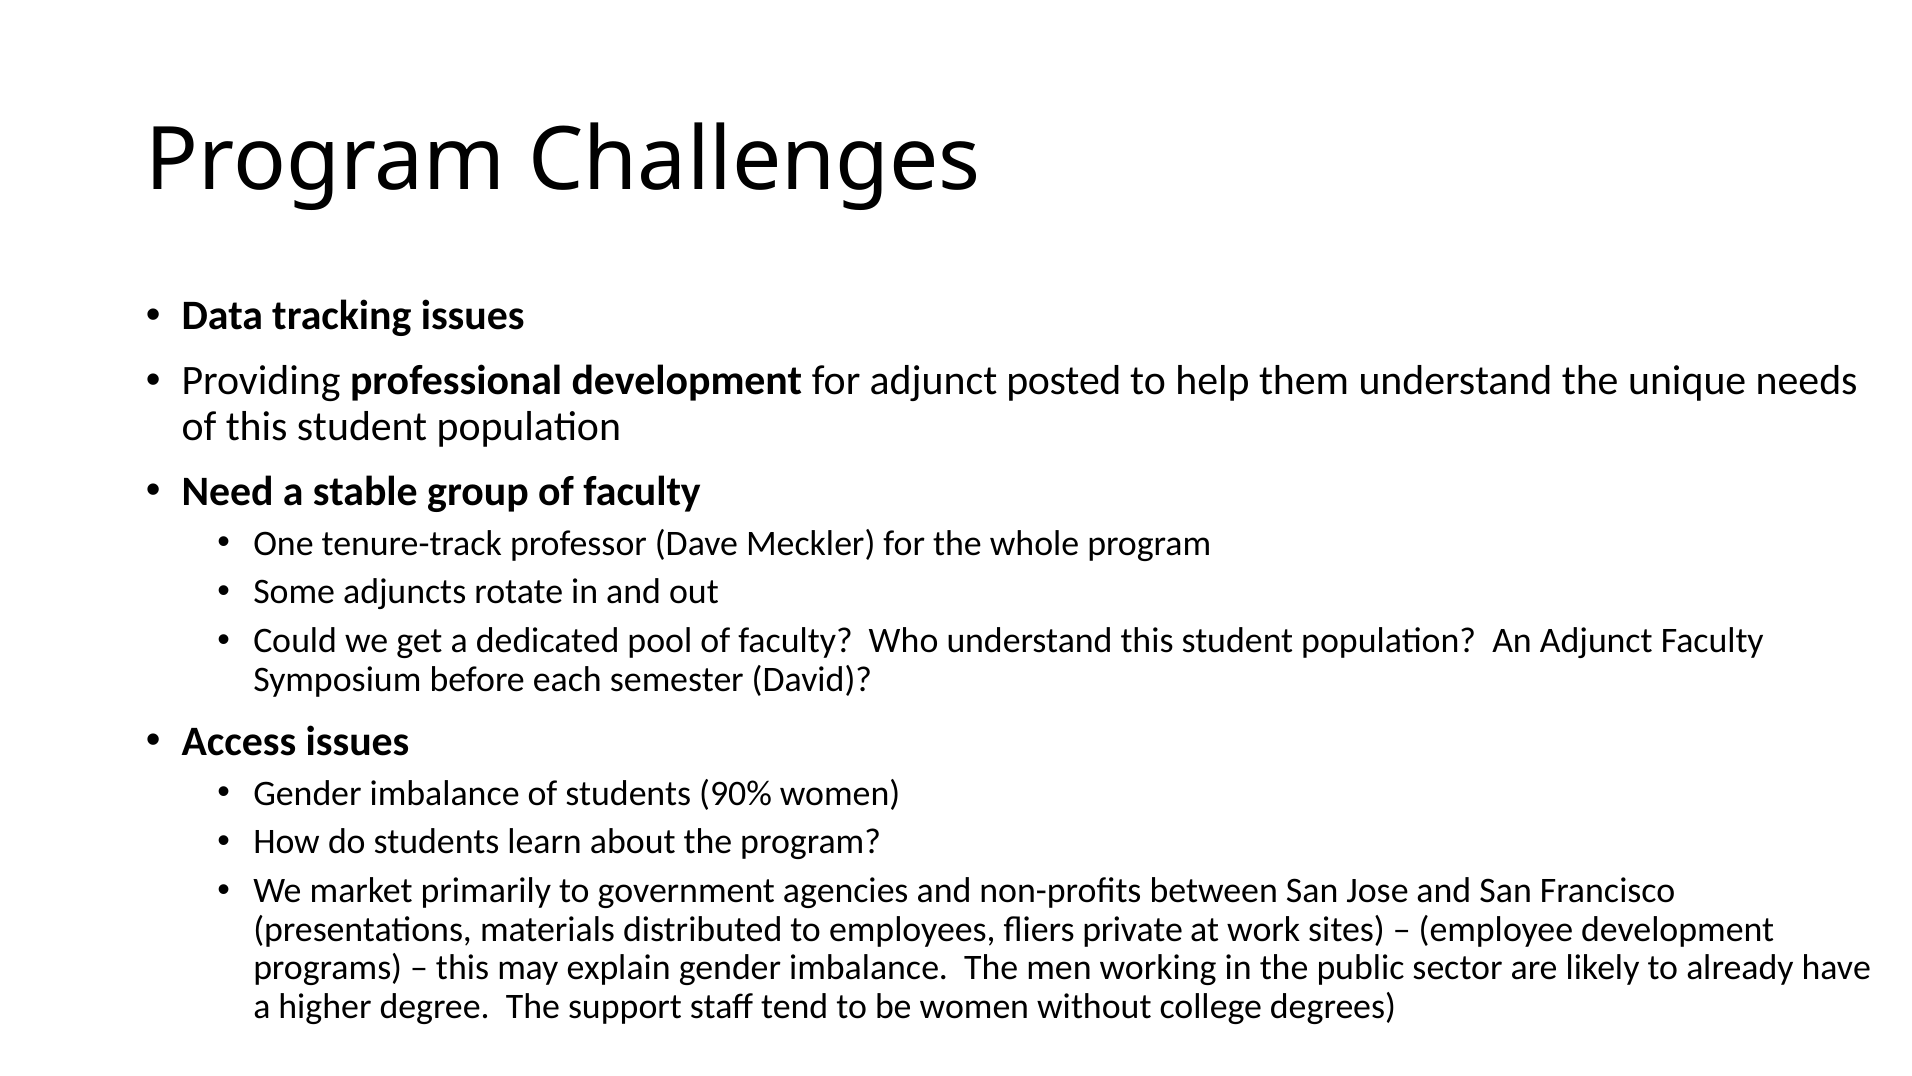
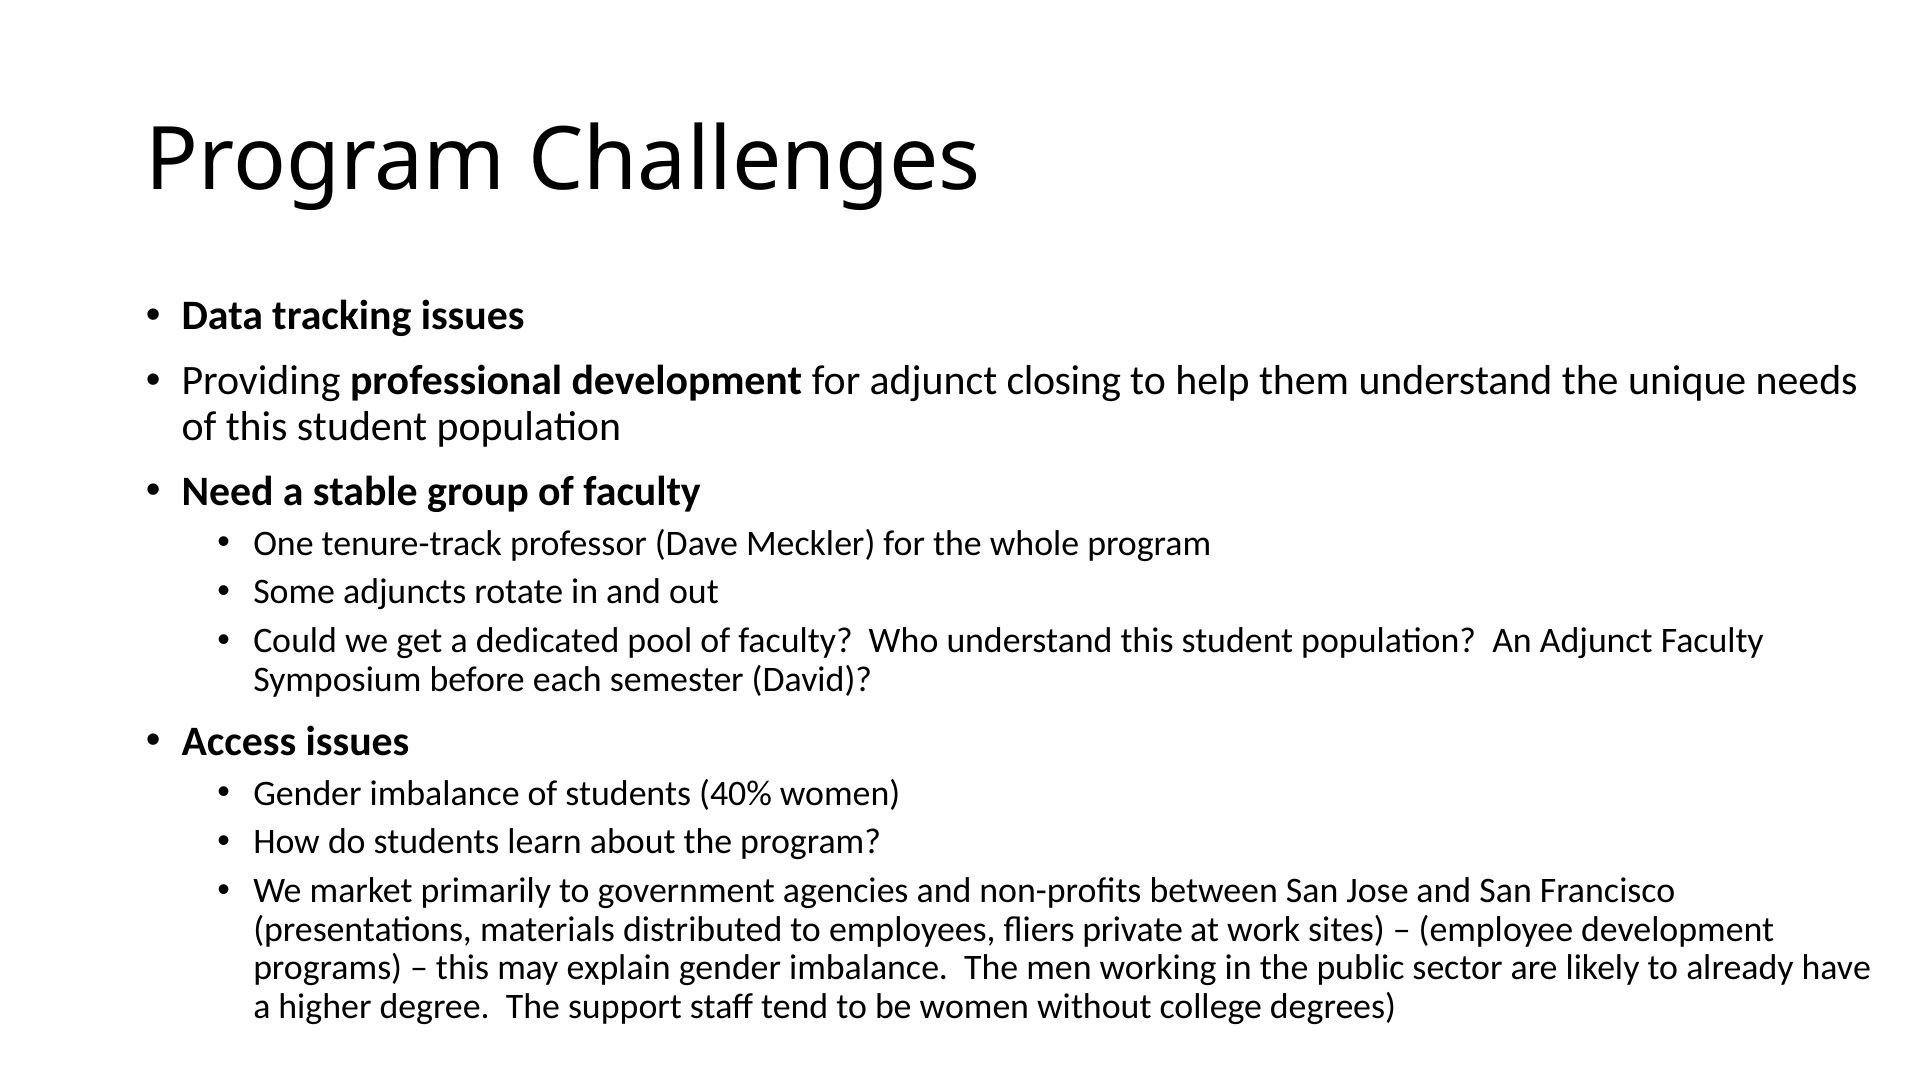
posted: posted -> closing
90%: 90% -> 40%
